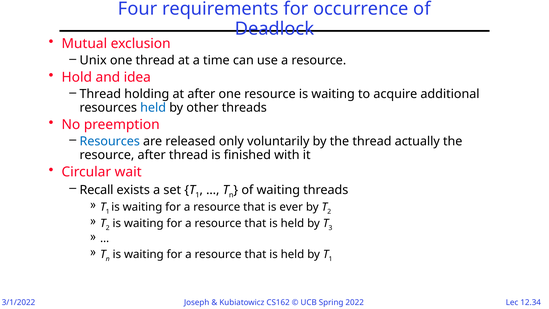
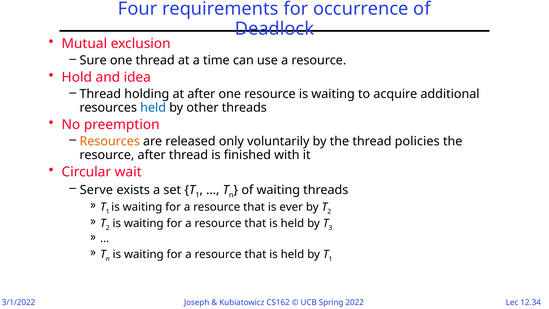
Unix: Unix -> Sure
Resources at (110, 141) colour: blue -> orange
actually: actually -> policies
Recall: Recall -> Serve
